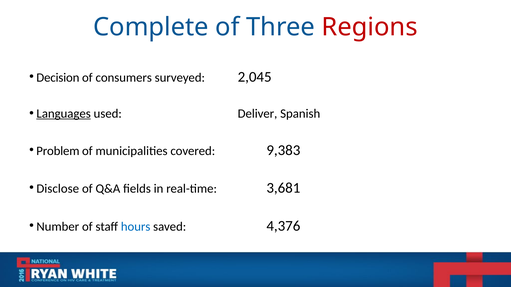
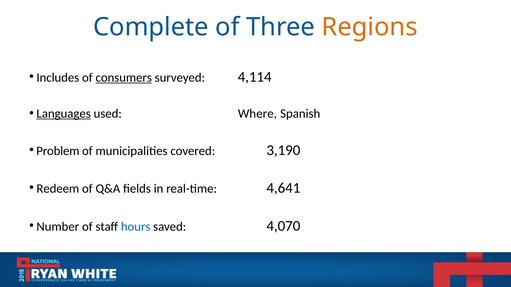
Regions colour: red -> orange
Decision: Decision -> Includes
consumers underline: none -> present
2,045: 2,045 -> 4,114
Deliver: Deliver -> Where
9,383: 9,383 -> 3,190
Disclose: Disclose -> Redeem
3,681: 3,681 -> 4,641
4,376: 4,376 -> 4,070
